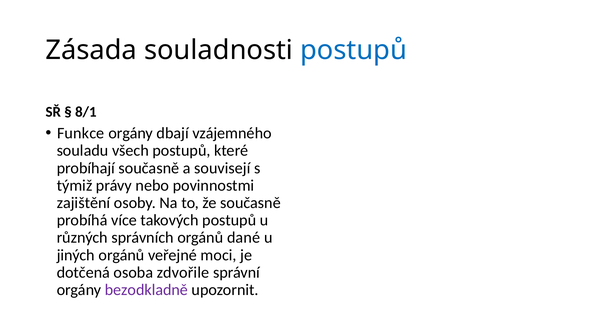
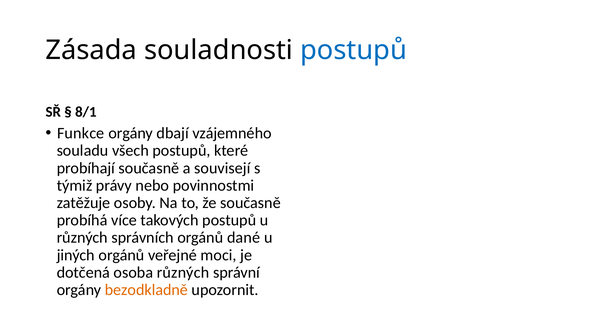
zajištění: zajištění -> zatěžuje
osoba zdvořile: zdvořile -> různých
bezodkladně colour: purple -> orange
